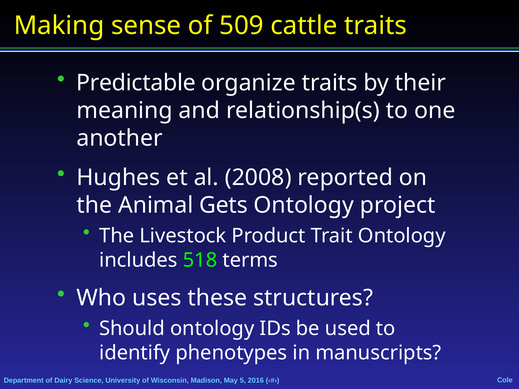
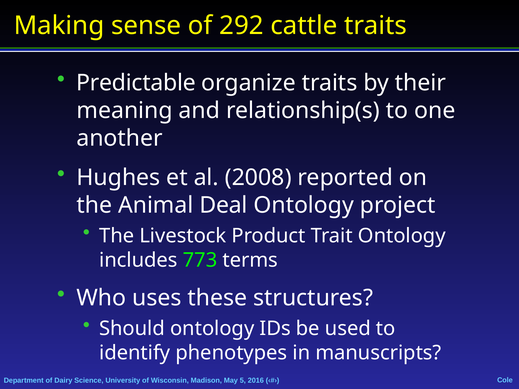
509: 509 -> 292
Gets: Gets -> Deal
518: 518 -> 773
